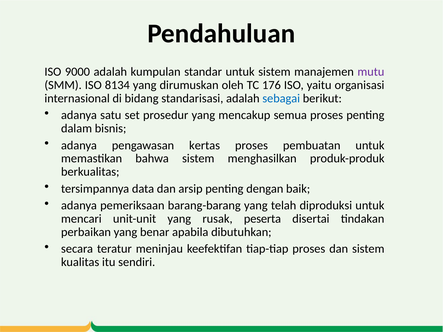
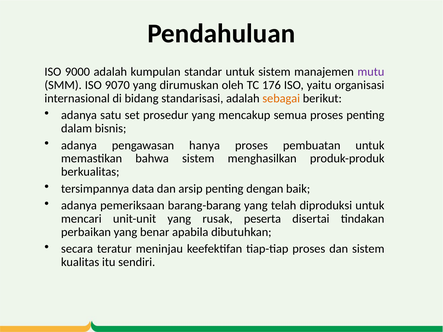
8134: 8134 -> 9070
sebagai colour: blue -> orange
kertas: kertas -> hanya
